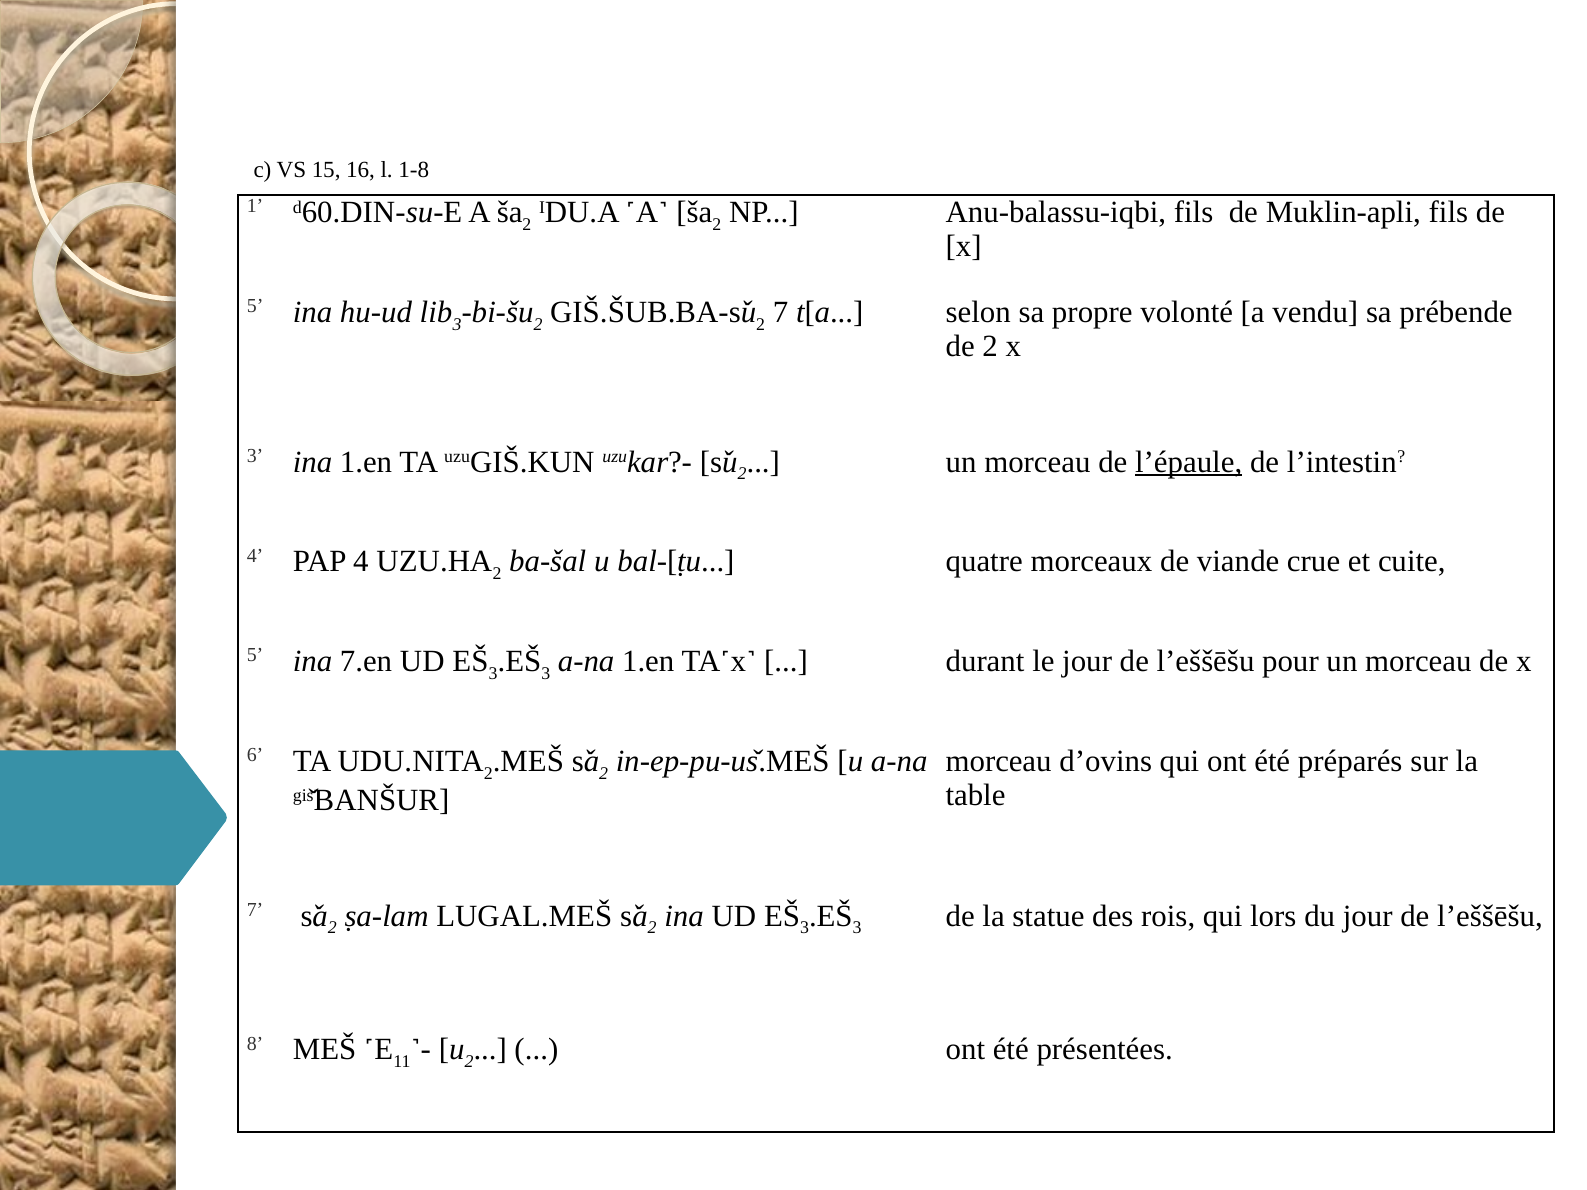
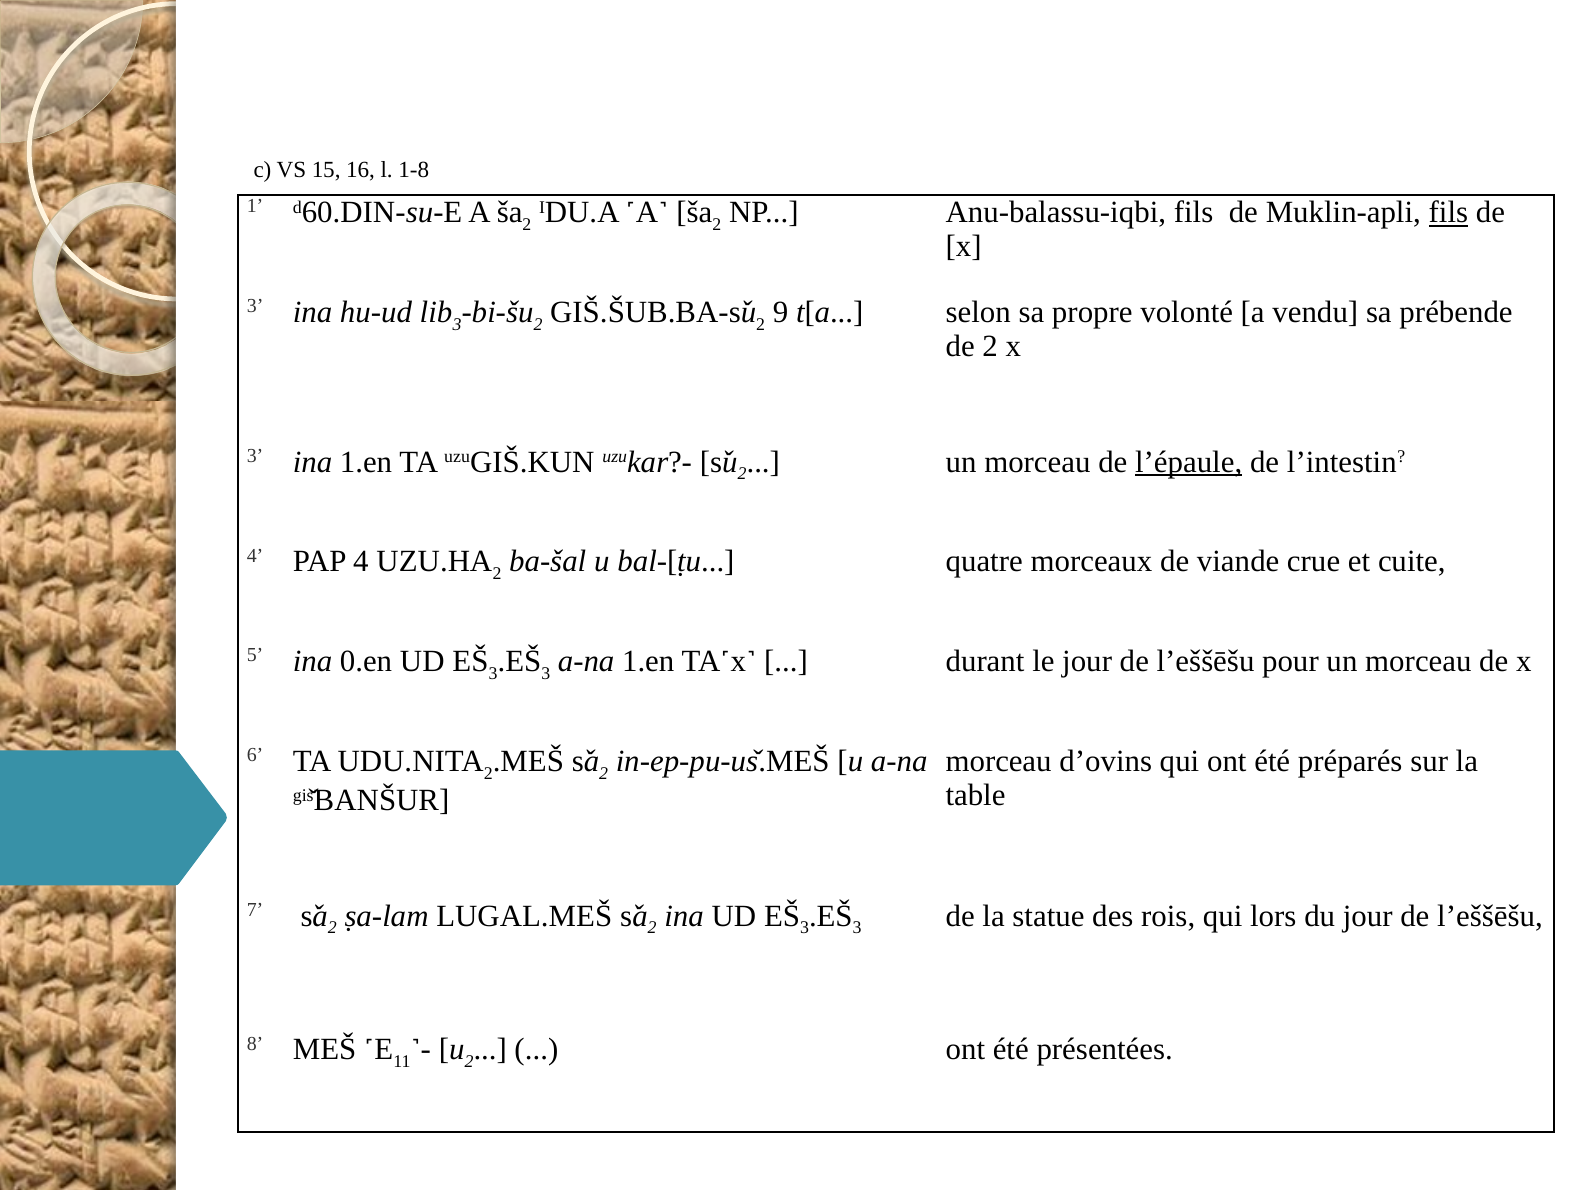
fils at (1448, 212) underline: none -> present
5 at (255, 306): 5 -> 3
2 7: 7 -> 9
7.en: 7.en -> 0.en
